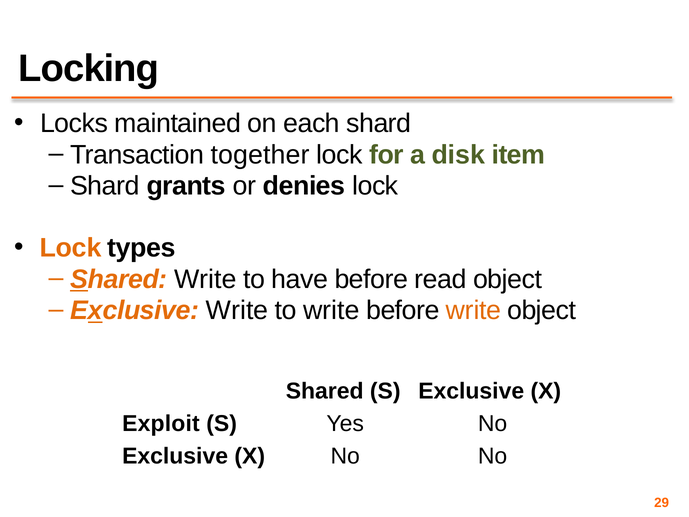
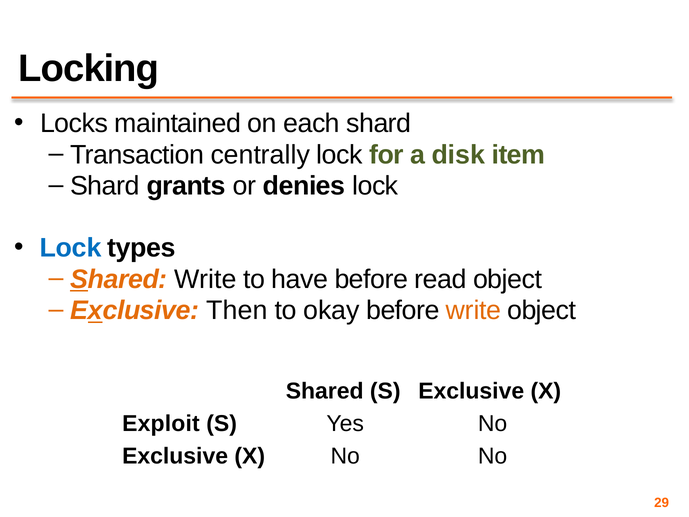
together: together -> centrally
Lock at (71, 248) colour: orange -> blue
Exclusive Write: Write -> Then
to write: write -> okay
